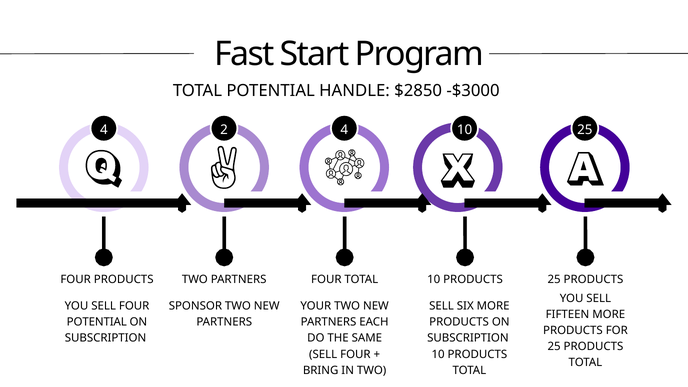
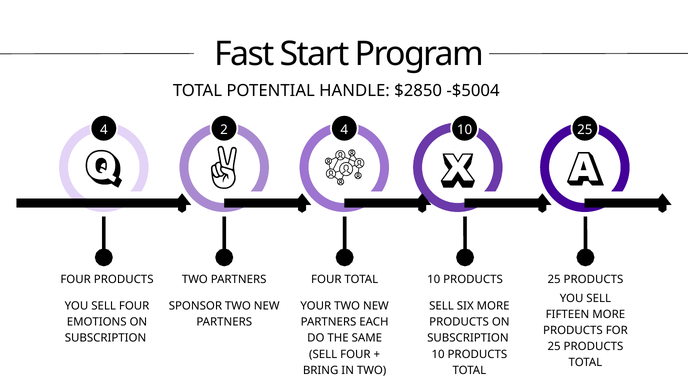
-$3000: -$3000 -> -$5004
POTENTIAL at (97, 322): POTENTIAL -> EMOTIONS
